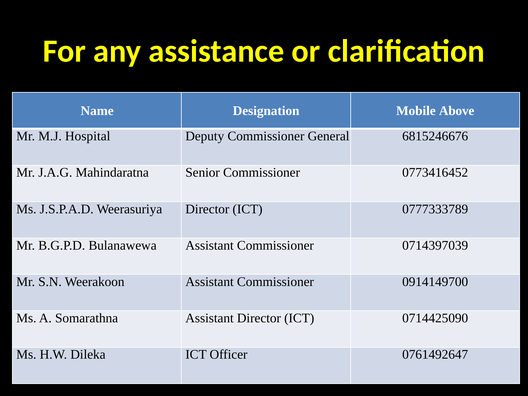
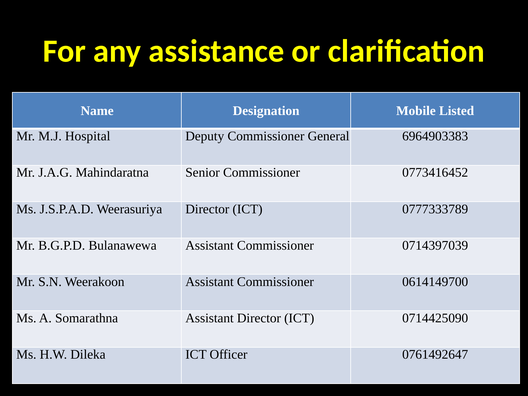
Above: Above -> Listed
6815246676: 6815246676 -> 6964903383
0914149700: 0914149700 -> 0614149700
